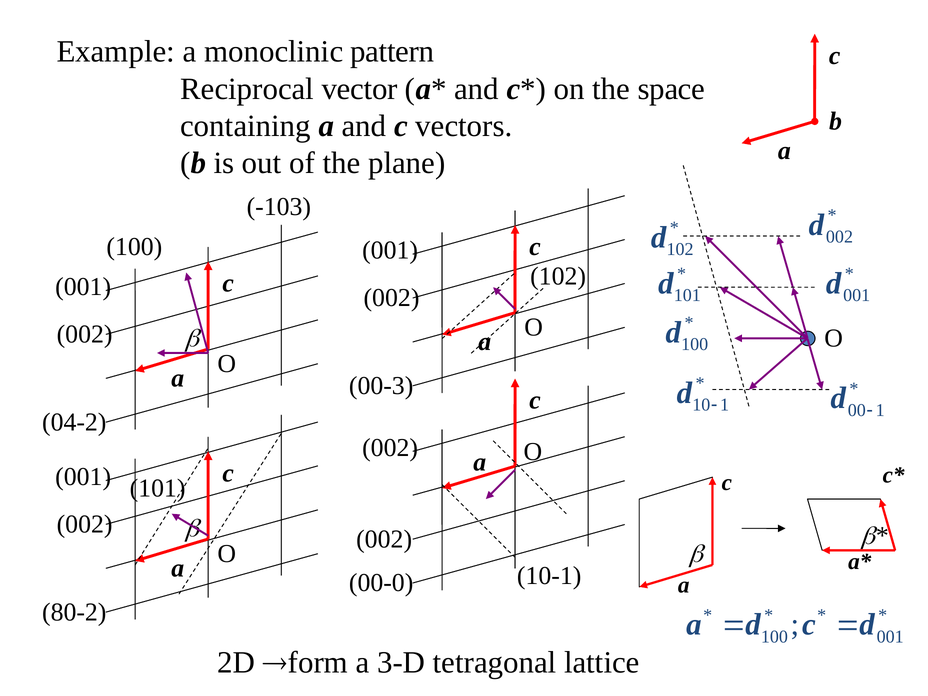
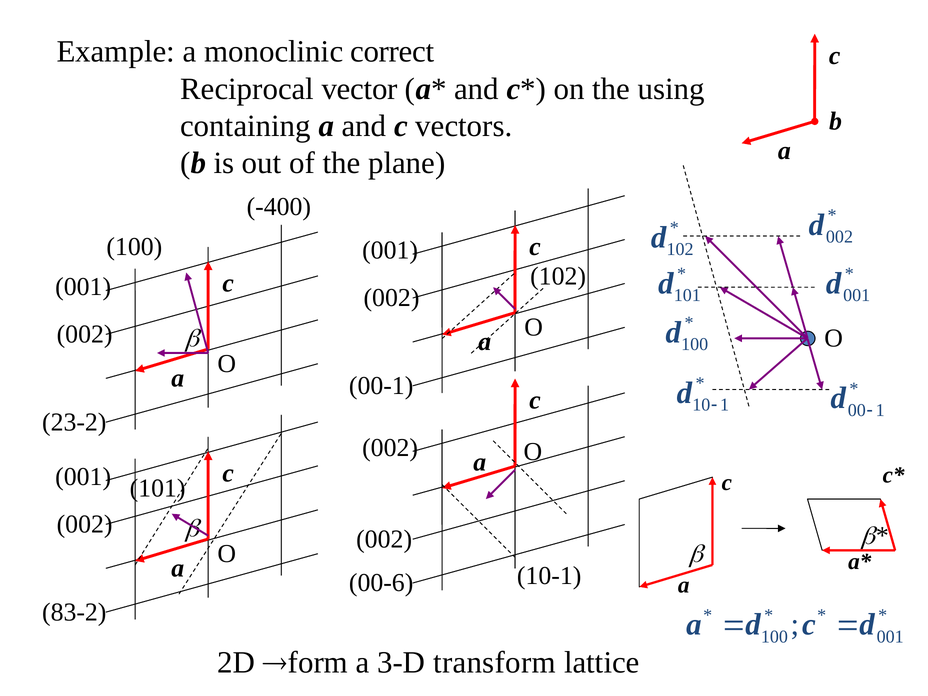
pattern: pattern -> correct
space: space -> using
-103: -103 -> -400
00-3: 00-3 -> 00-1
04-2: 04-2 -> 23-2
00-0: 00-0 -> 00-6
80-2: 80-2 -> 83-2
tetragonal: tetragonal -> transform
